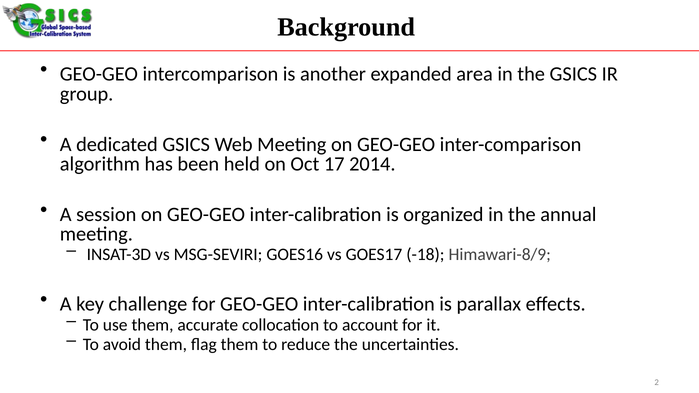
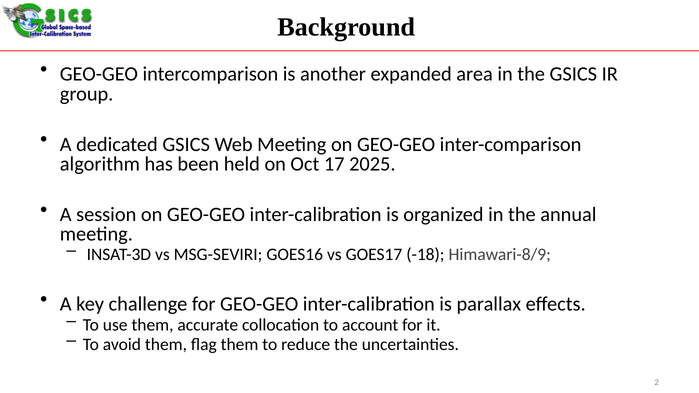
2014: 2014 -> 2025
